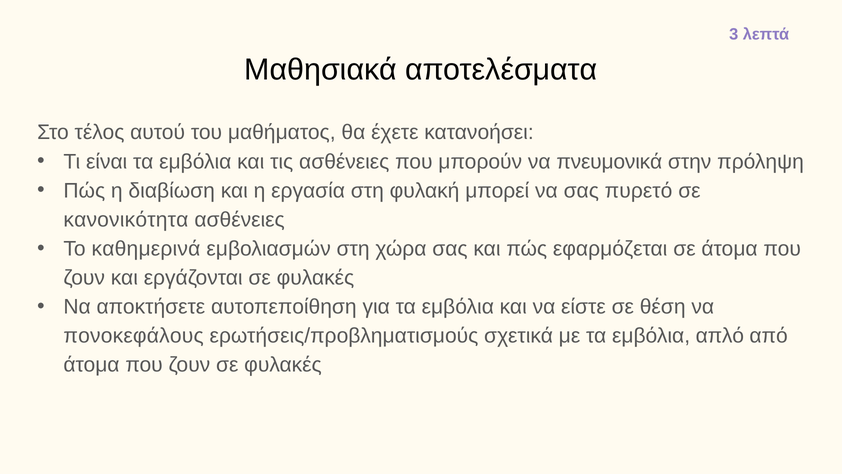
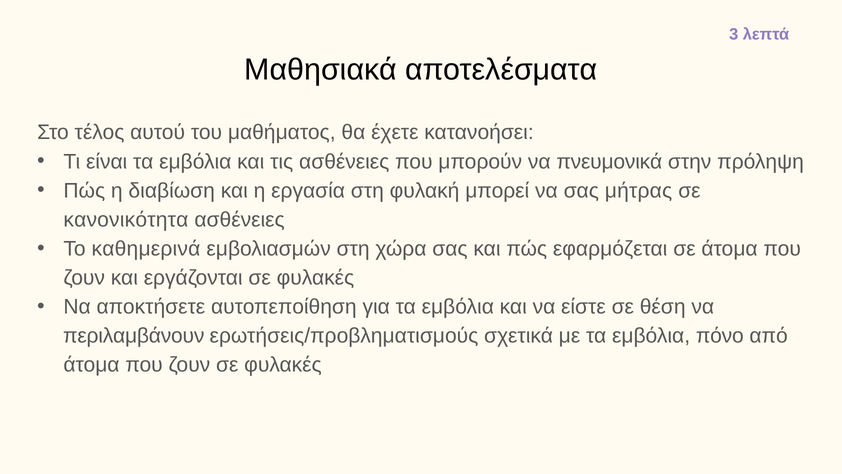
πυρετό: πυρετό -> μήτρας
πονοκεφάλους: πονοκεφάλους -> περιλαμβάνουν
απλό: απλό -> πόνο
